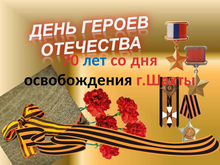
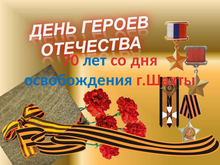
освобождения colour: black -> blue
